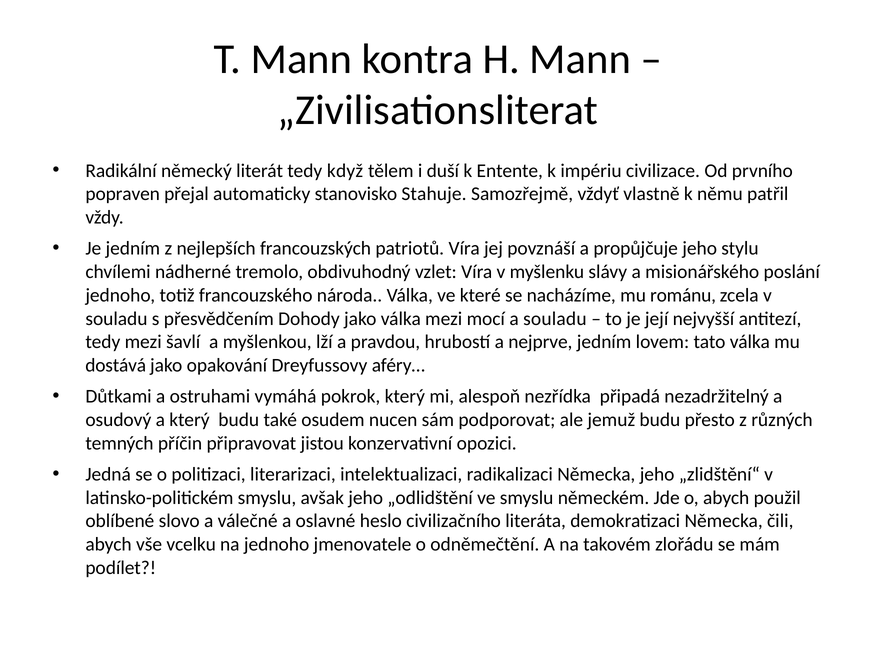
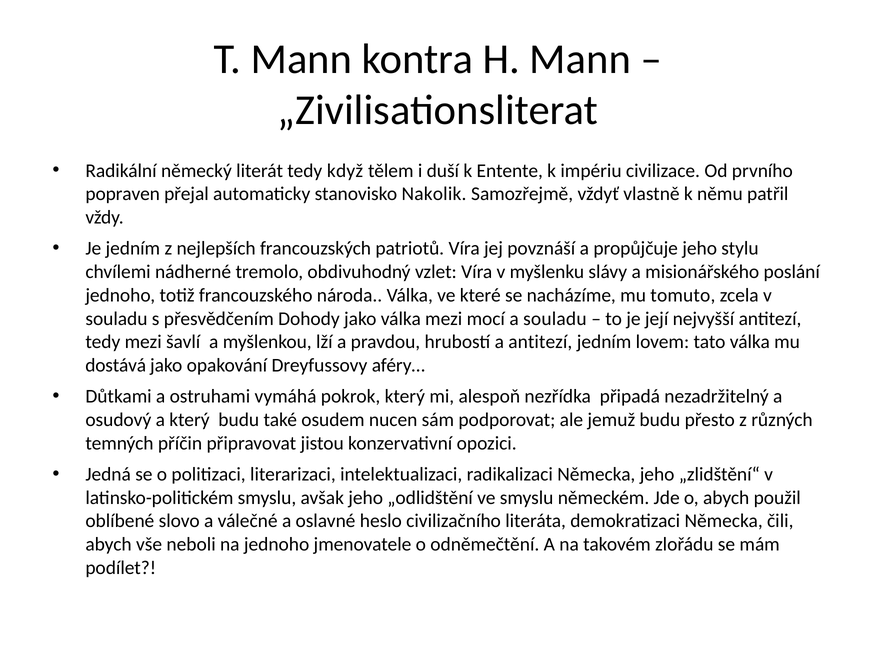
Stahuje: Stahuje -> Nakolik
románu: románu -> tomuto
a nejprve: nejprve -> antitezí
vcelku: vcelku -> neboli
